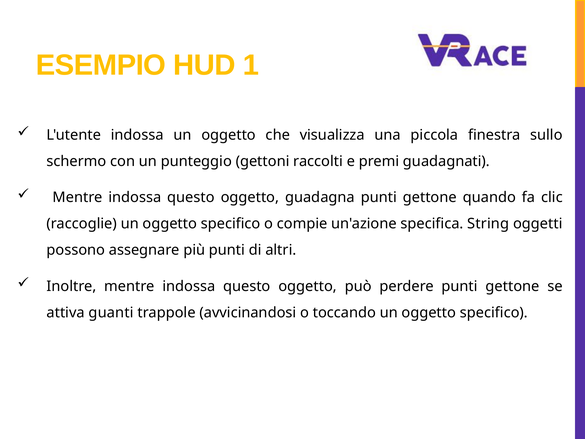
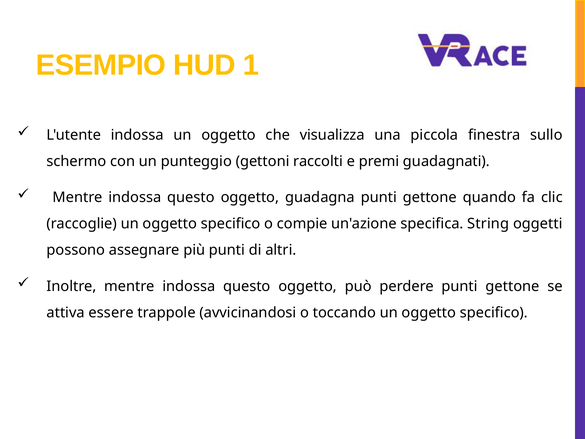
guanti: guanti -> essere
